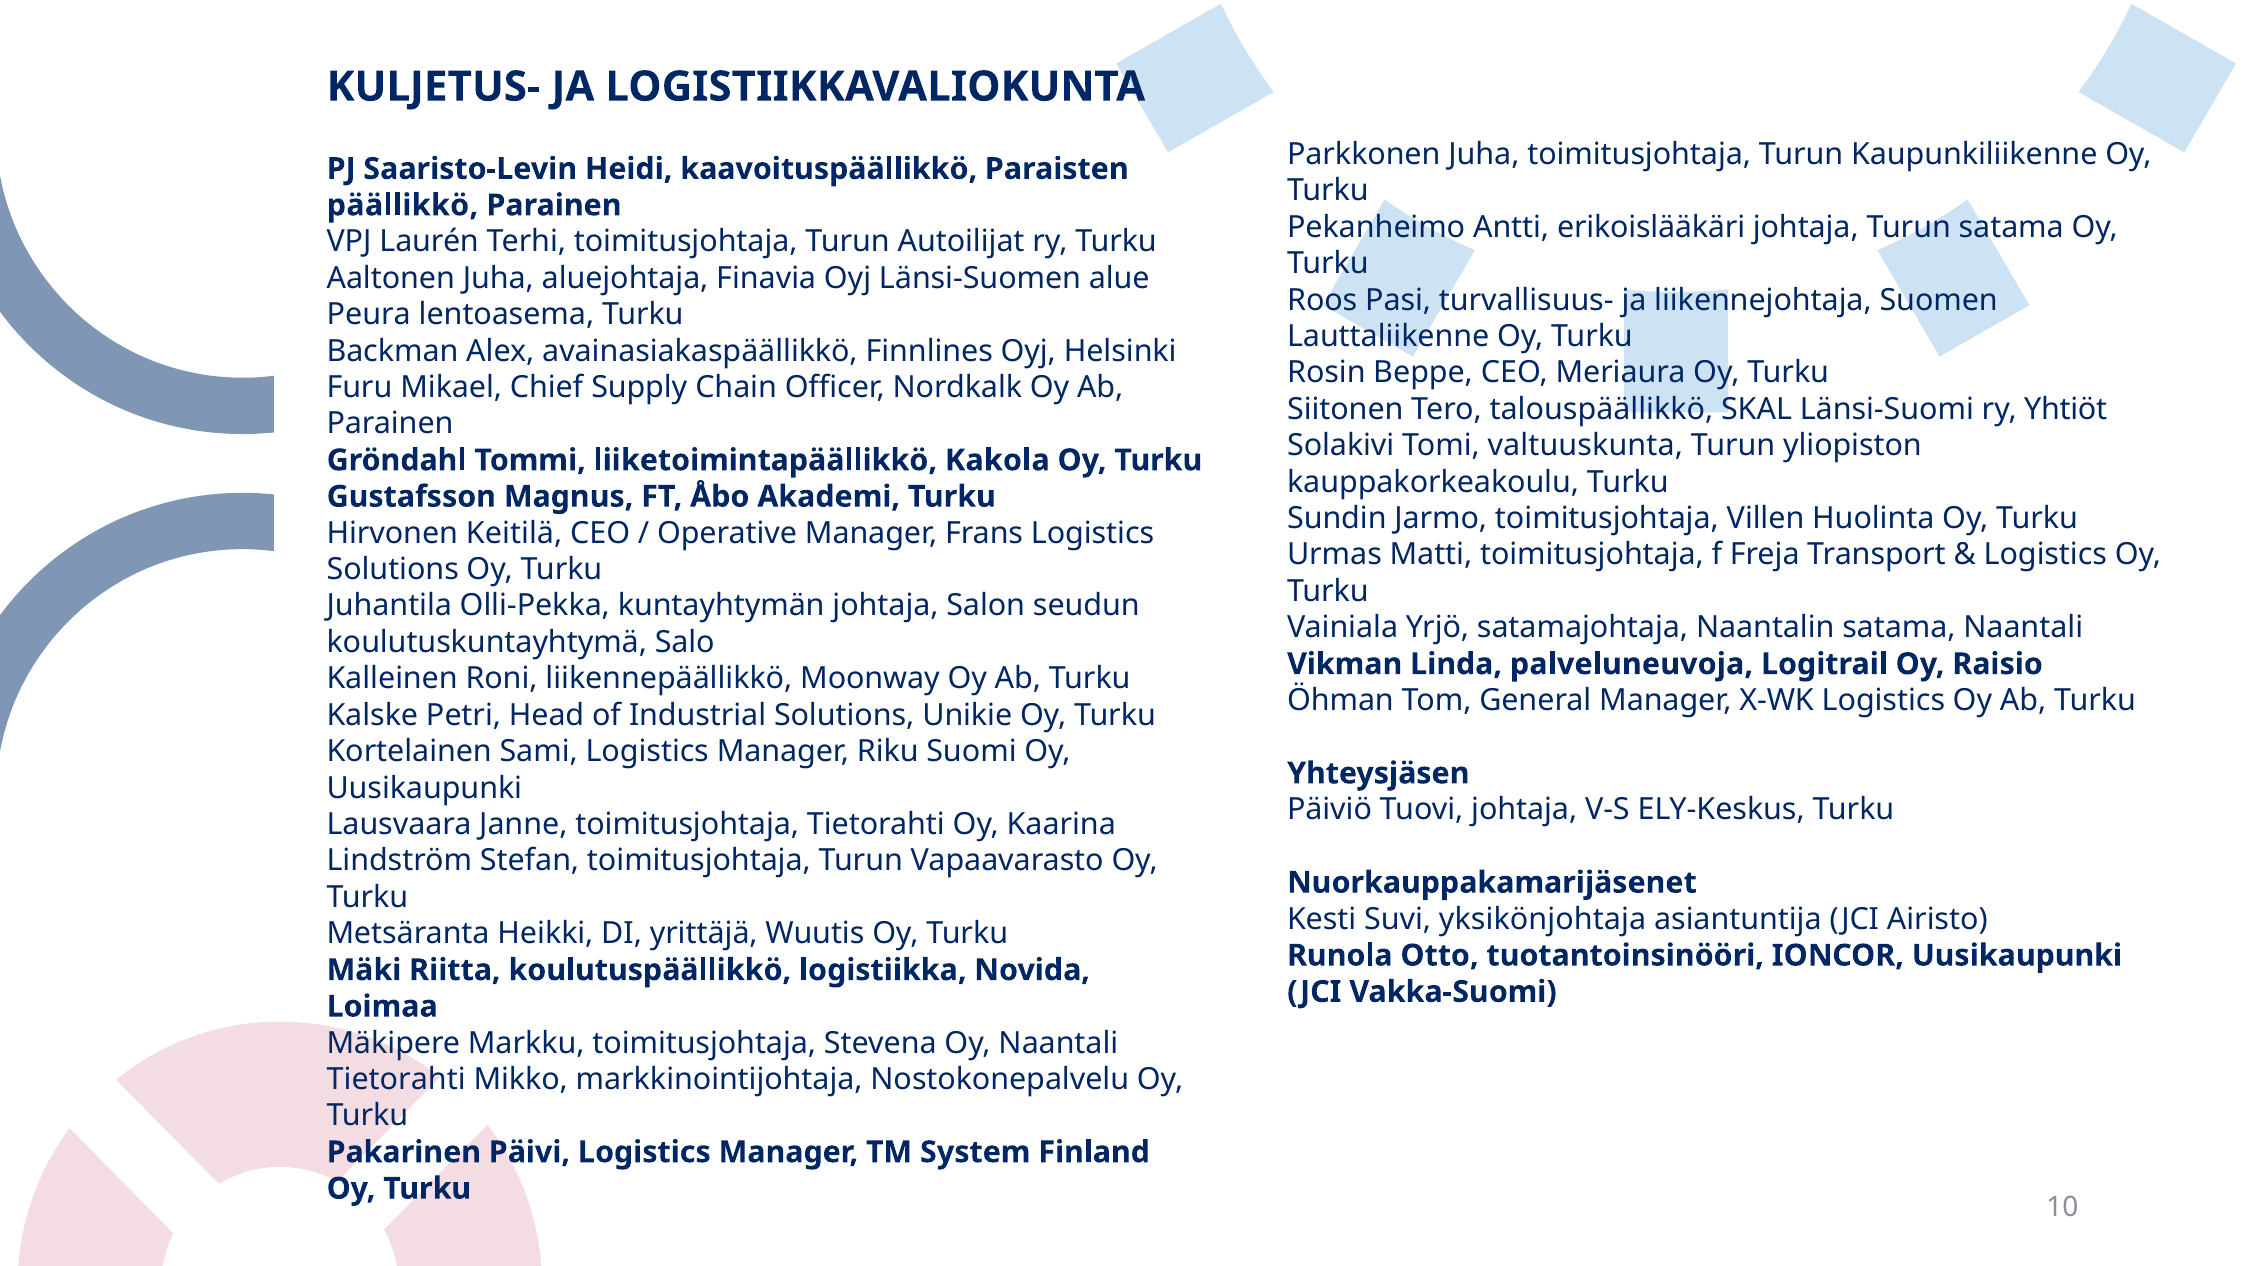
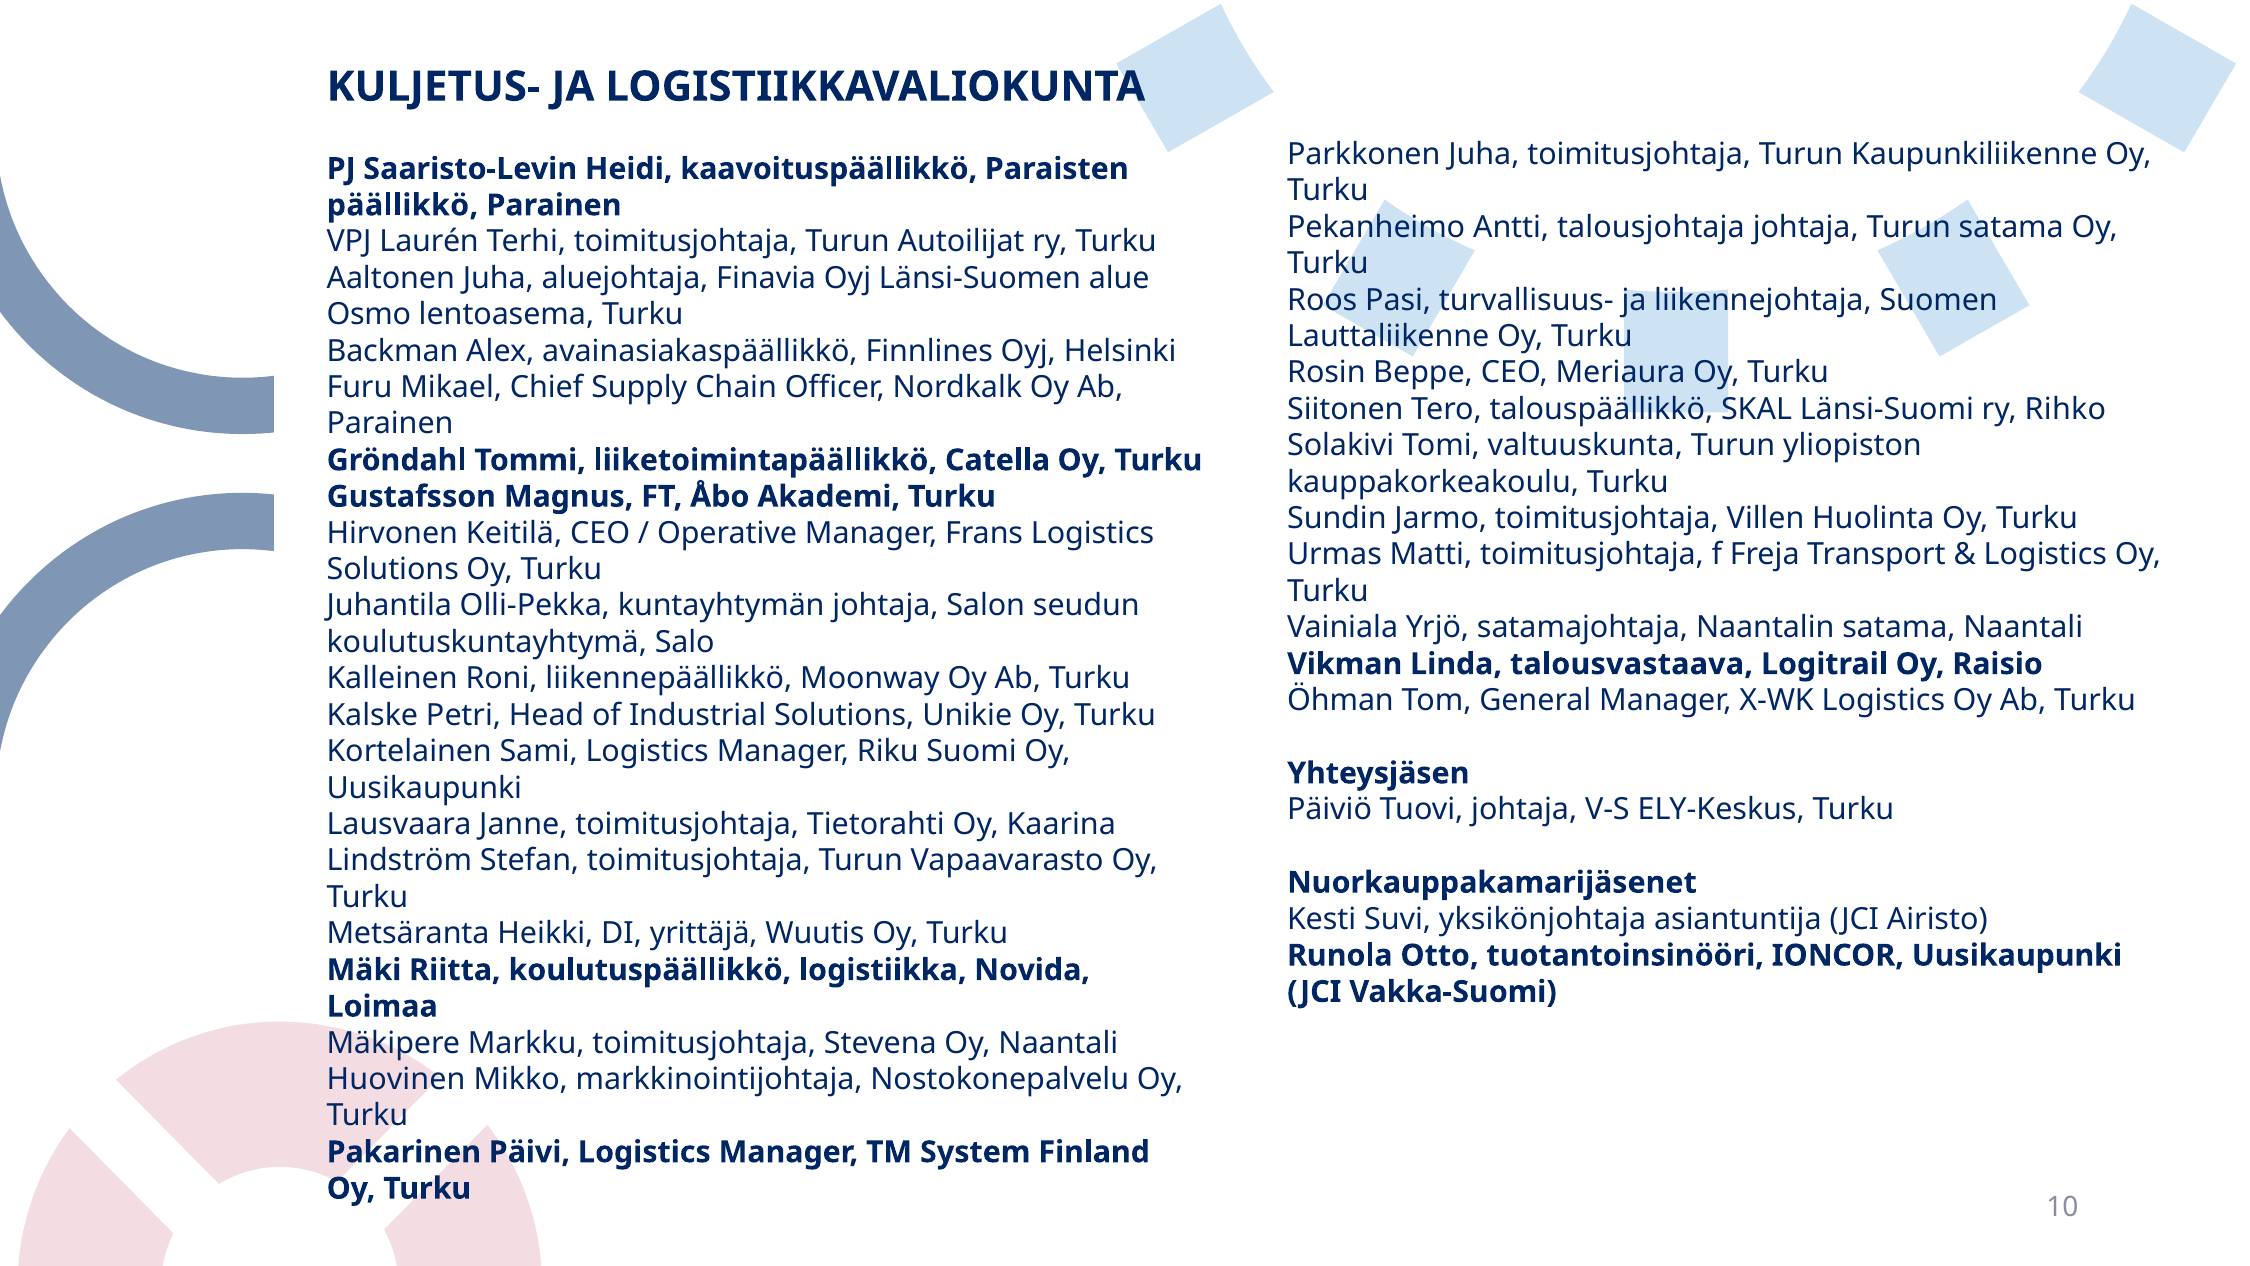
erikoislääkäri: erikoislääkäri -> talousjohtaja
Peura: Peura -> Osmo
Yhtiöt: Yhtiöt -> Rihko
Kakola: Kakola -> Catella
palveluneuvoja: palveluneuvoja -> talousvastaava
Tietorahti at (396, 1079): Tietorahti -> Huovinen
